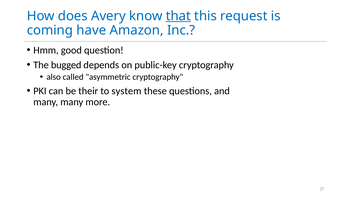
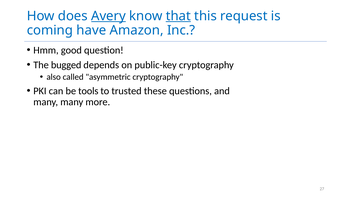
Avery underline: none -> present
their: their -> tools
system: system -> trusted
